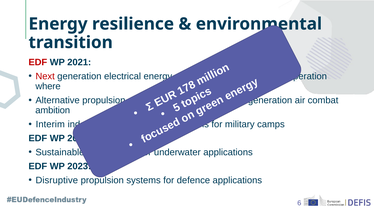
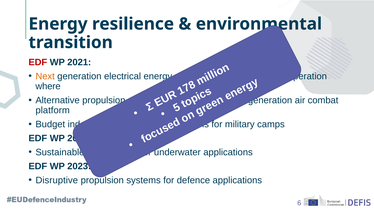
Next at (45, 76) colour: red -> orange
ambition: ambition -> platform
Interim: Interim -> Budget
